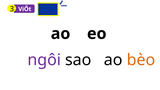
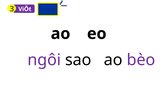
bèo colour: orange -> purple
